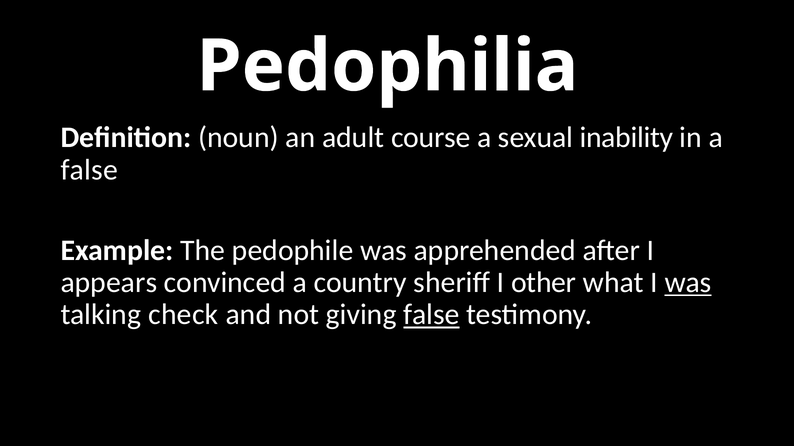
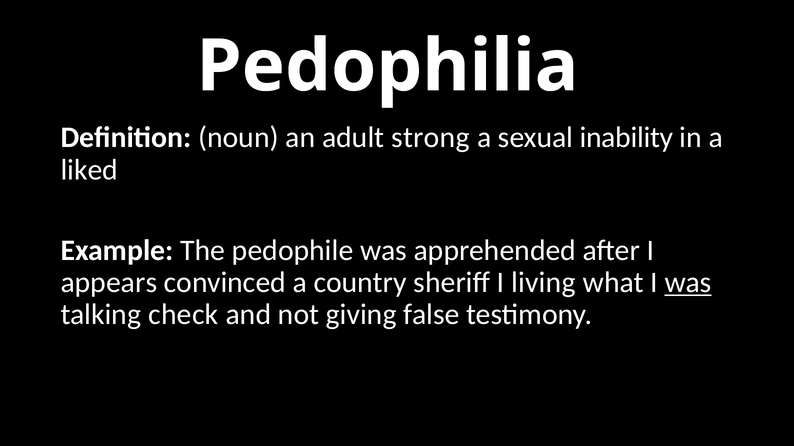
course: course -> strong
false at (89, 170): false -> liked
other: other -> living
false at (431, 315) underline: present -> none
